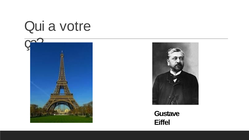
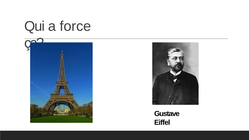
votre: votre -> force
